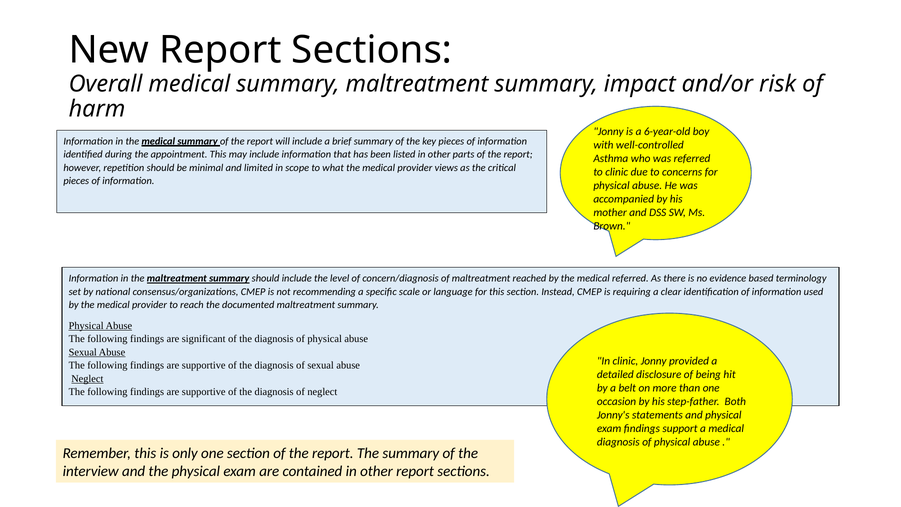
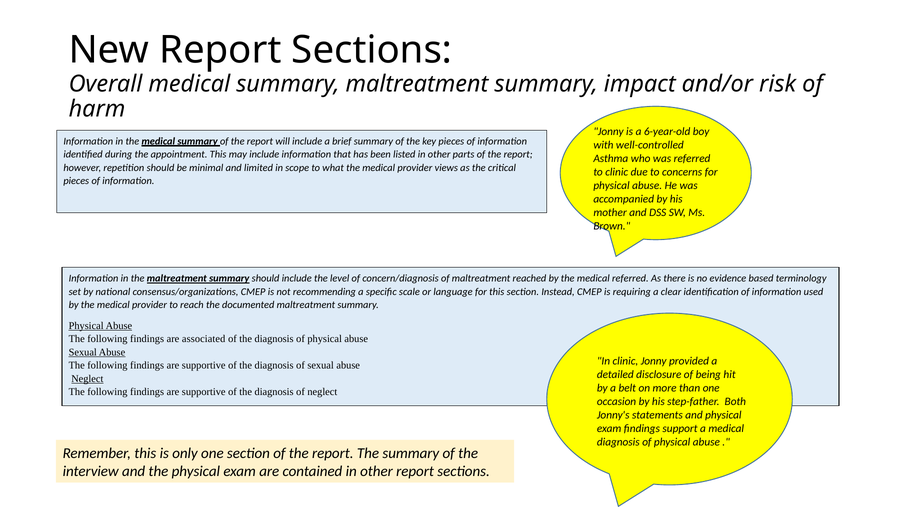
significant: significant -> associated
